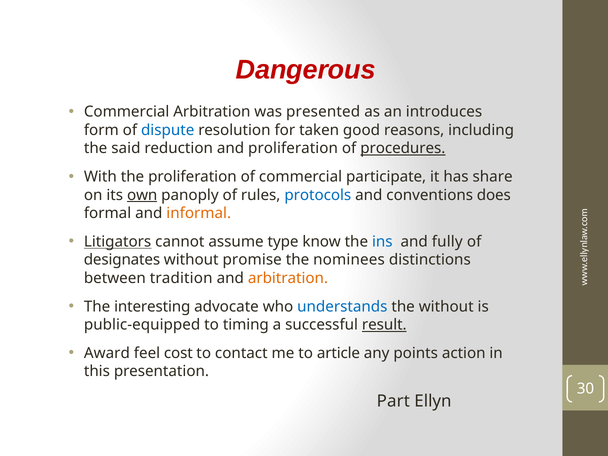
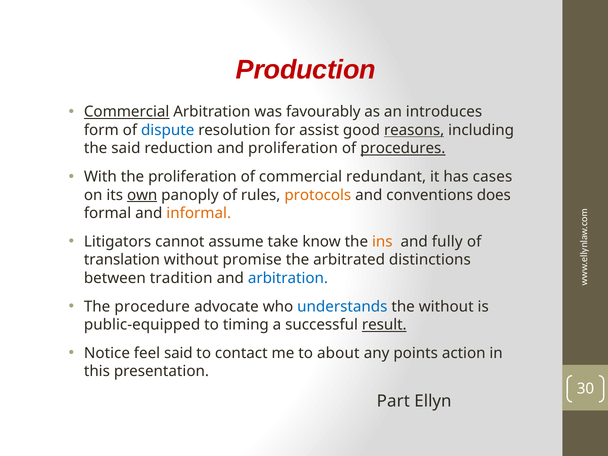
Dangerous: Dangerous -> Production
Commercial at (127, 112) underline: none -> present
presented: presented -> favourably
taken: taken -> assist
reasons underline: none -> present
participate: participate -> redundant
share: share -> cases
protocols colour: blue -> orange
Litigators underline: present -> none
type: type -> take
ins colour: blue -> orange
designates: designates -> translation
nominees: nominees -> arbitrated
arbitration at (288, 278) colour: orange -> blue
interesting: interesting -> procedure
Award: Award -> Notice
feel cost: cost -> said
article: article -> about
